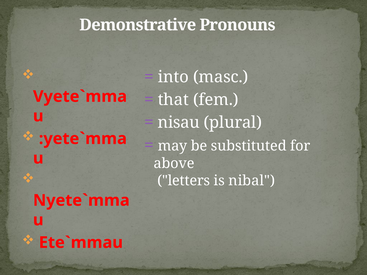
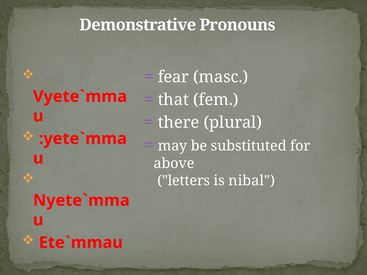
into: into -> fear
nisau: nisau -> there
